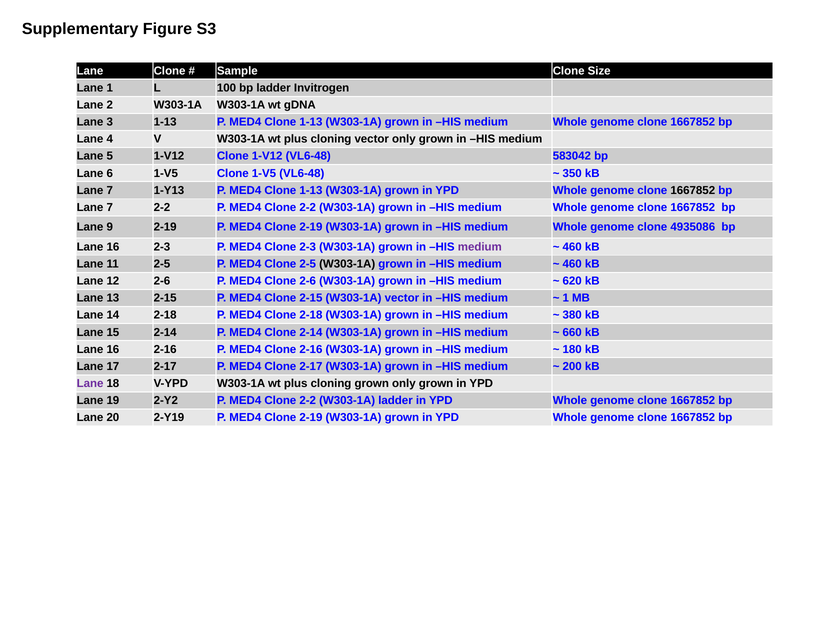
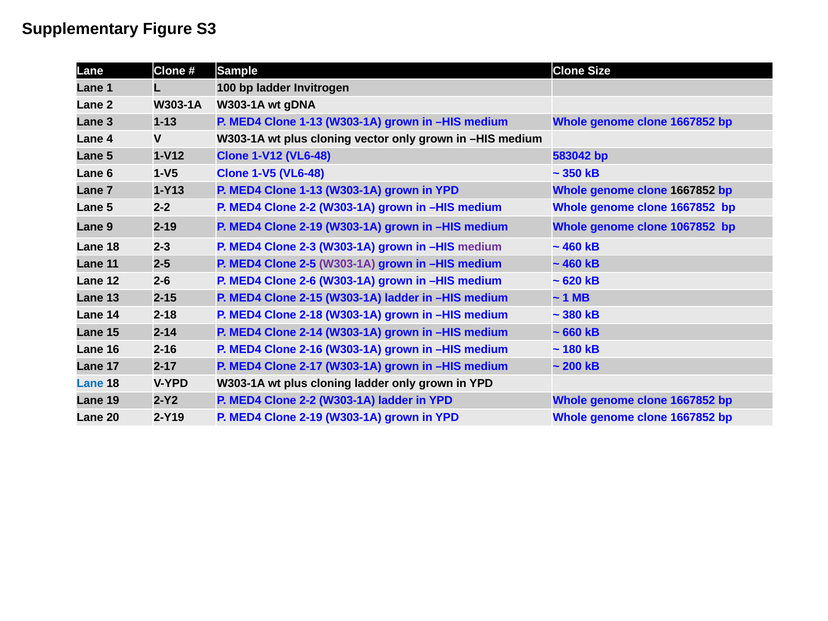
7 at (110, 207): 7 -> 5
4935086: 4935086 -> 1067852
16 at (113, 247): 16 -> 18
W303-1A at (347, 264) colour: black -> purple
2-15 W303-1A vector: vector -> ladder
Lane at (90, 384) colour: purple -> blue
cloning grown: grown -> ladder
